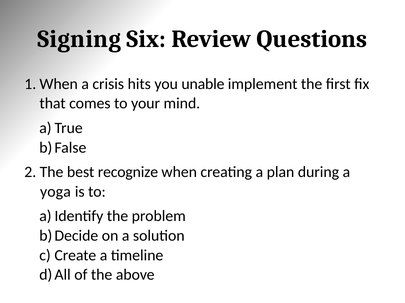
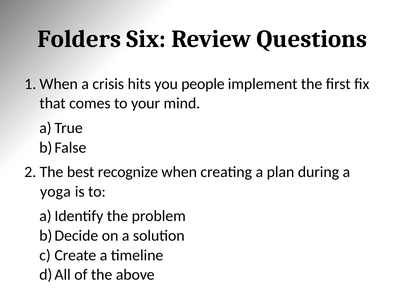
Signing: Signing -> Folders
unable: unable -> people
